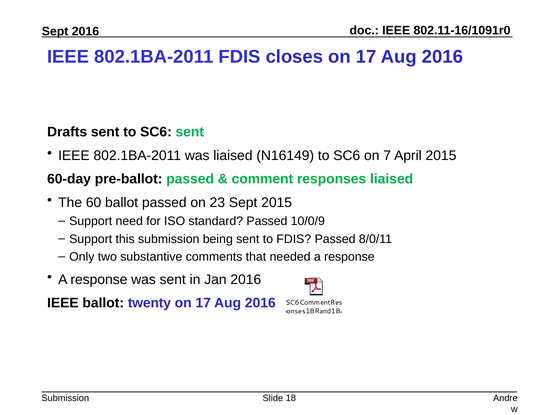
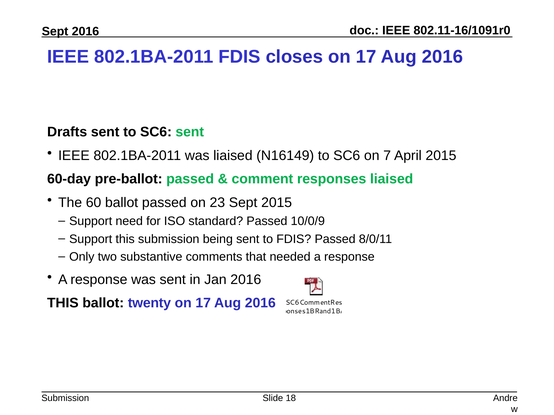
IEEE at (63, 303): IEEE -> THIS
